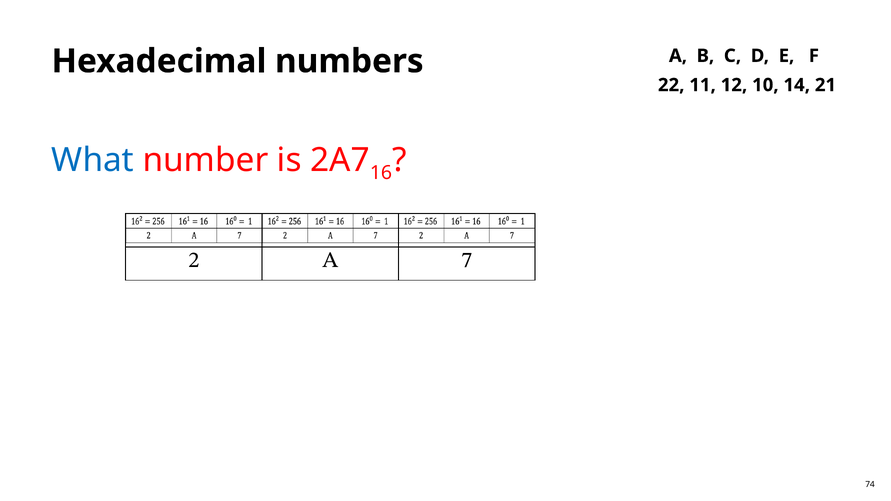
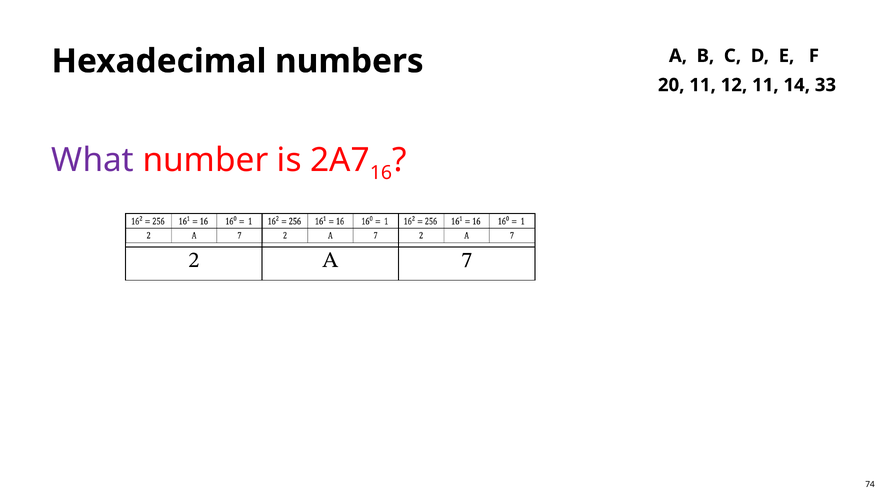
22: 22 -> 20
12 10: 10 -> 11
21: 21 -> 33
What colour: blue -> purple
